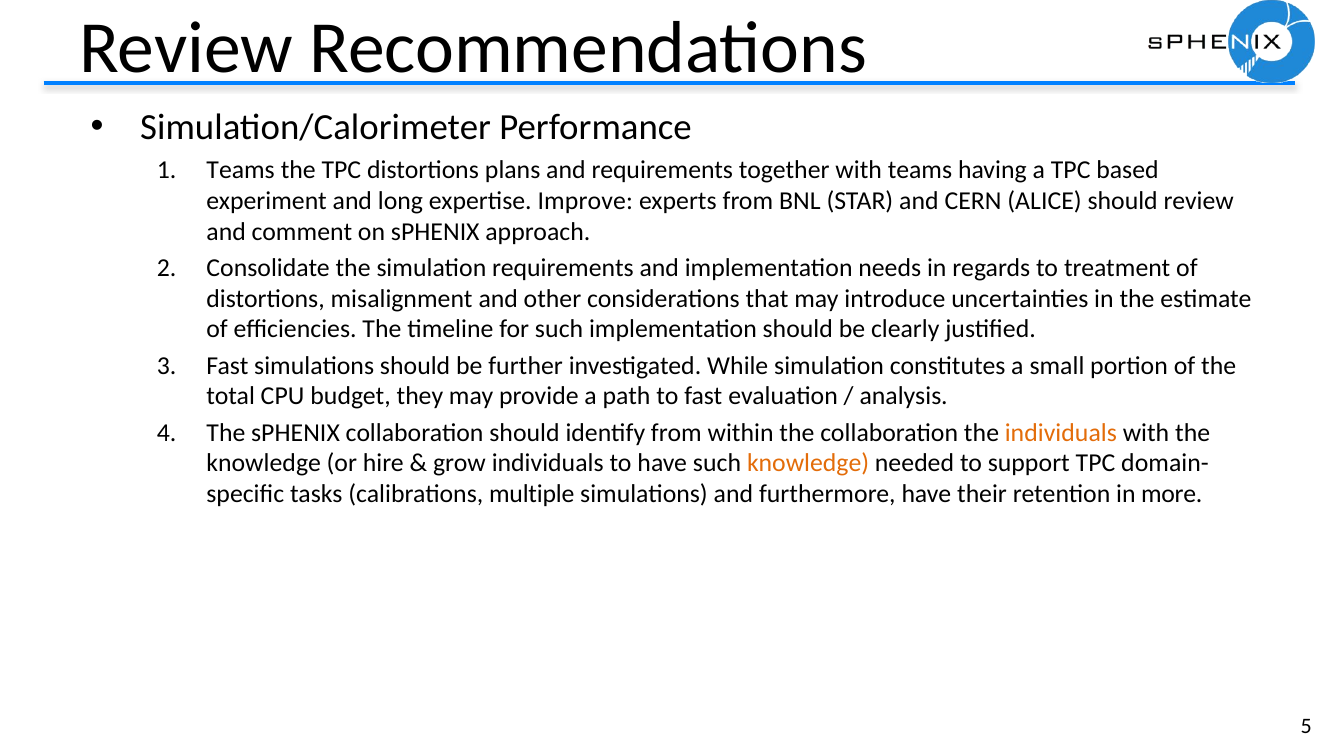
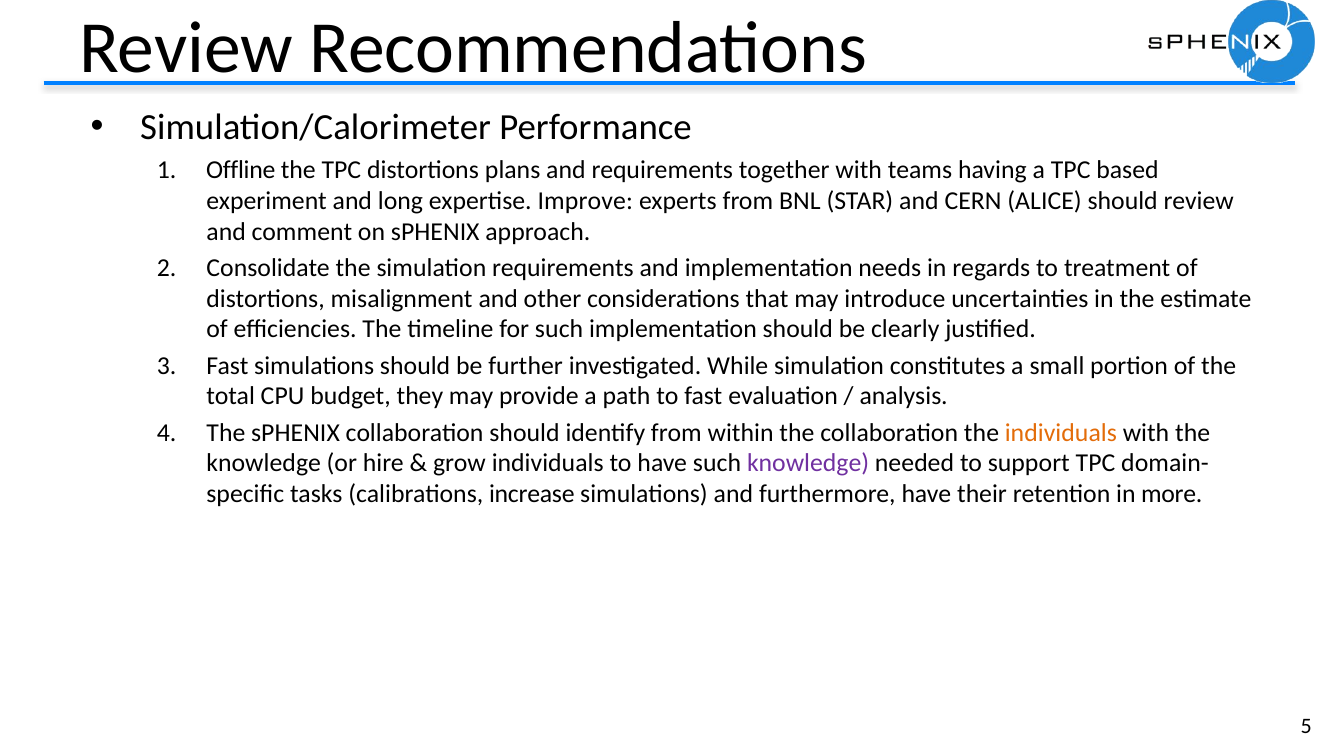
Teams at (241, 170): Teams -> Offline
knowledge at (808, 464) colour: orange -> purple
multiple: multiple -> increase
